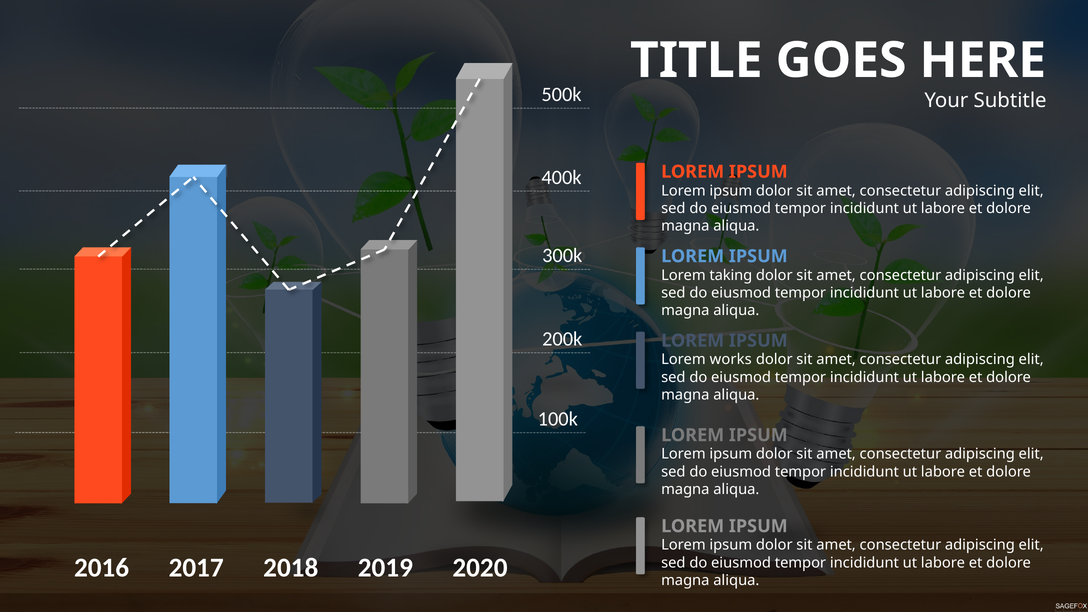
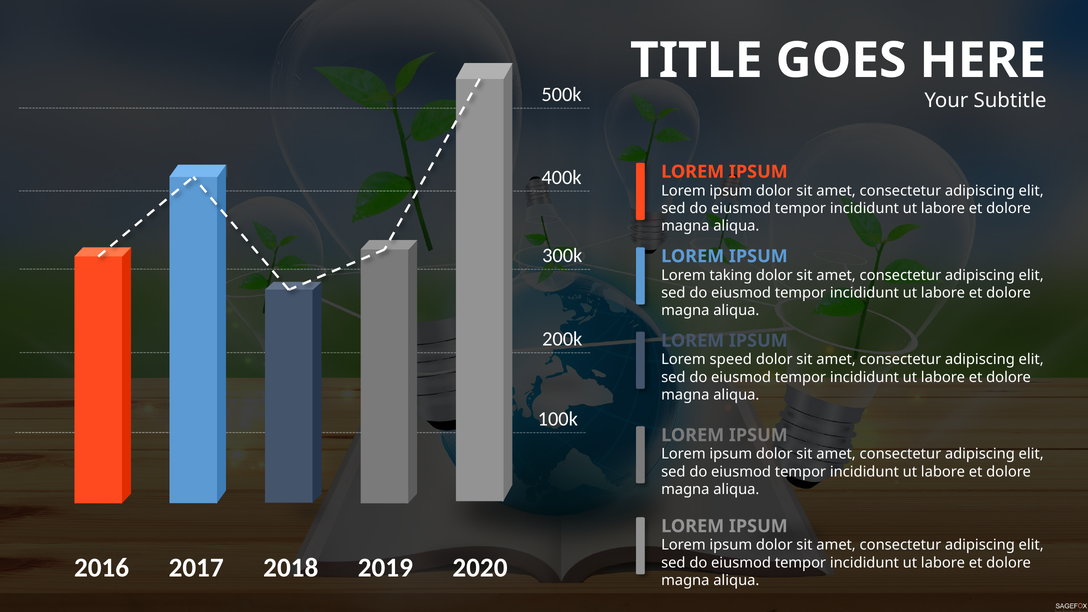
works: works -> speed
